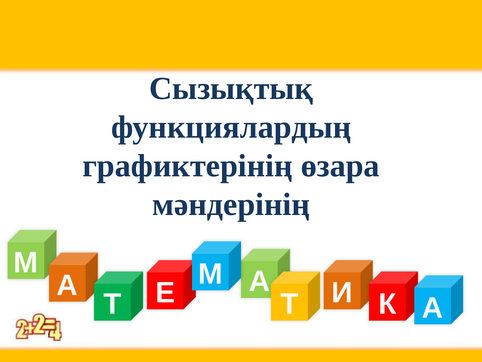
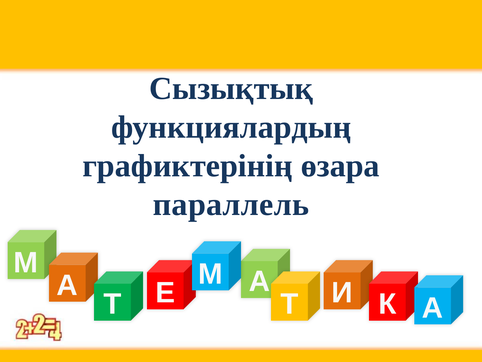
мәндерінің: мәндерінің -> параллель
